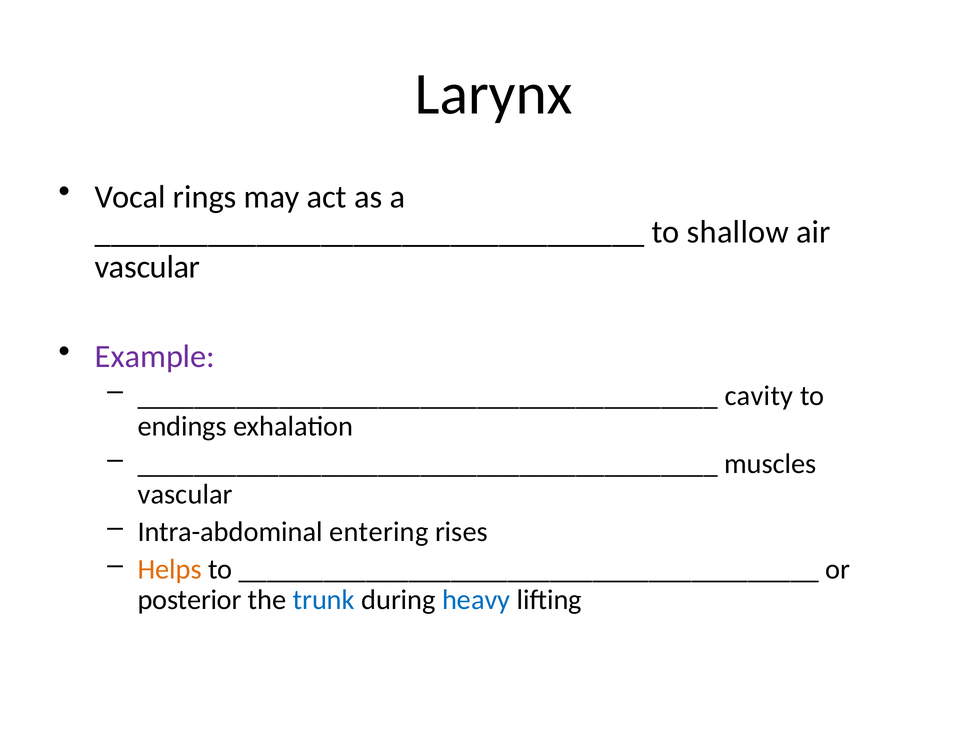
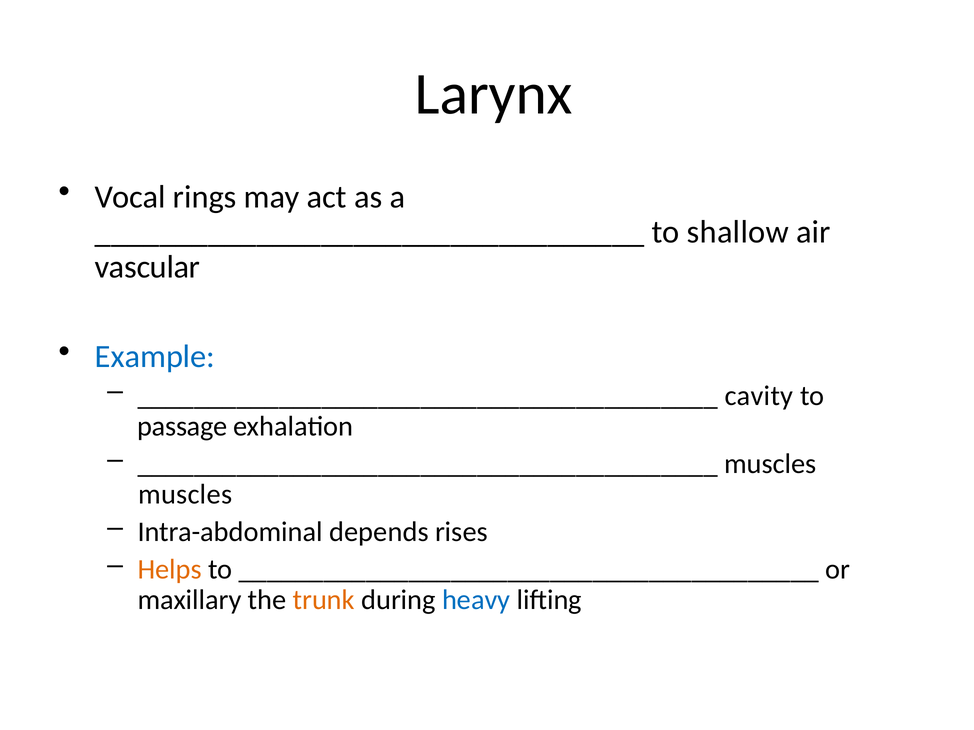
Example colour: purple -> blue
endings: endings -> passage
vascular at (185, 495): vascular -> muscles
entering: entering -> depends
posterior: posterior -> maxillary
trunk colour: blue -> orange
